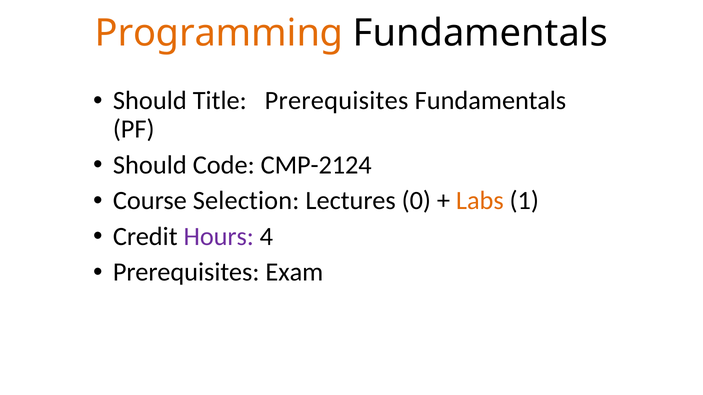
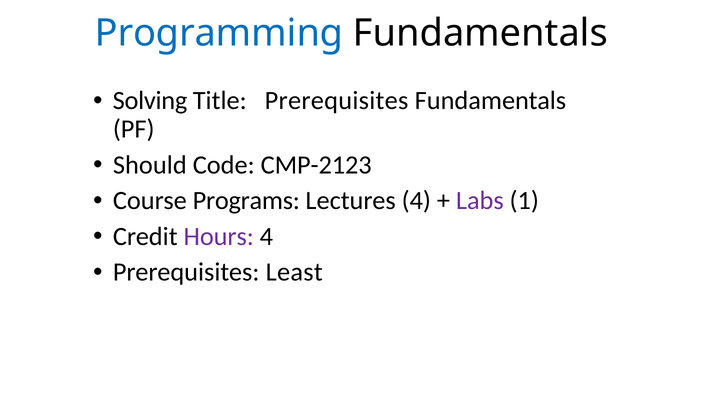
Programming colour: orange -> blue
Should at (150, 101): Should -> Solving
CMP-2124: CMP-2124 -> CMP-2123
Selection: Selection -> Programs
Lectures 0: 0 -> 4
Labs colour: orange -> purple
Exam: Exam -> Least
